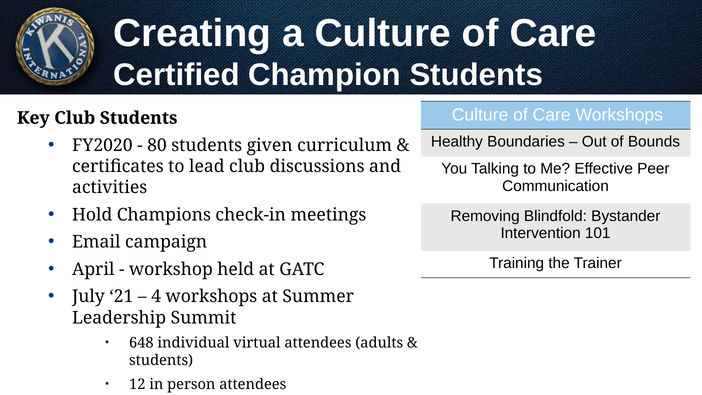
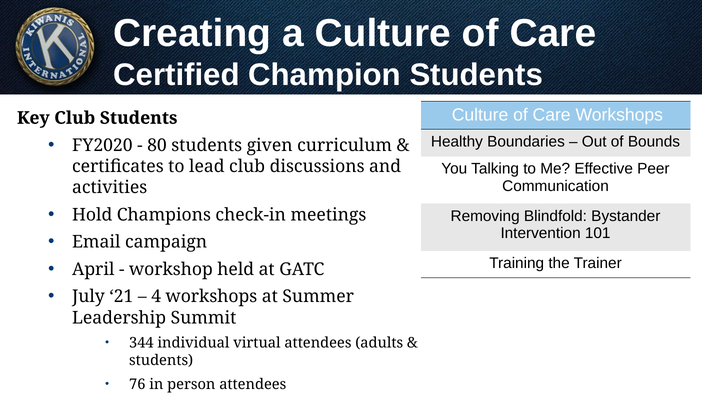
648: 648 -> 344
12: 12 -> 76
